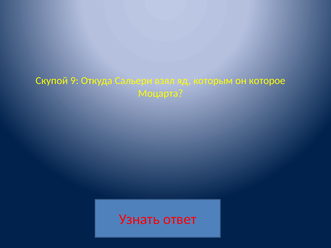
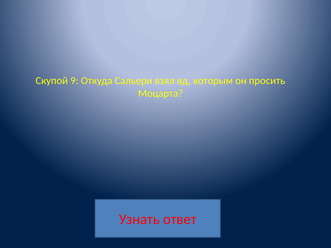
которое: которое -> просить
